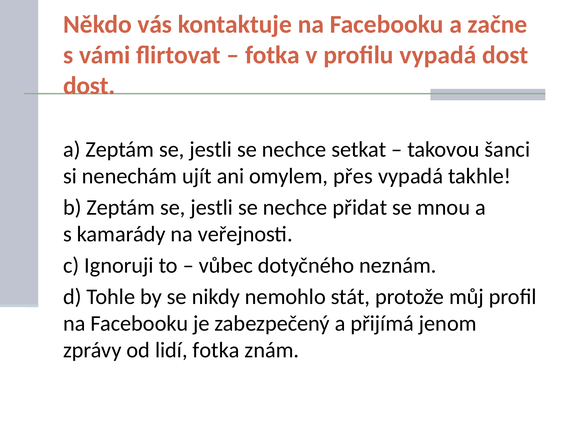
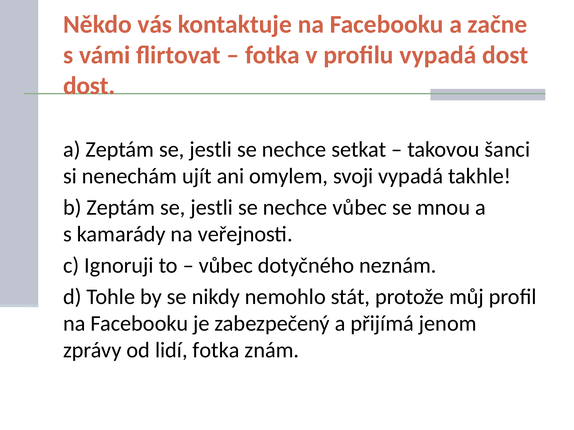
přes: přes -> svoji
nechce přidat: přidat -> vůbec
